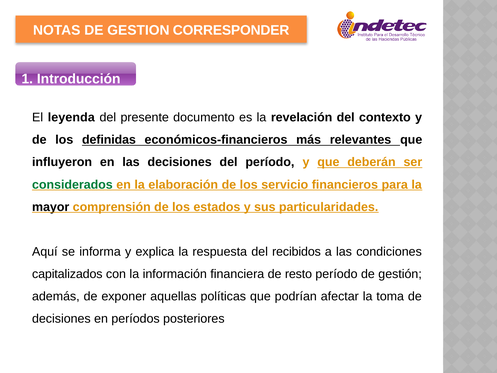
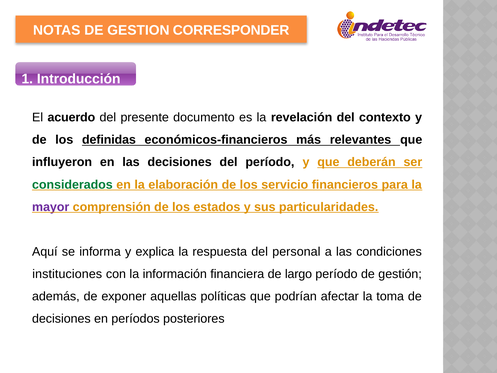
leyenda: leyenda -> acuerdo
mayor colour: black -> purple
recibidos: recibidos -> personal
capitalizados: capitalizados -> instituciones
resto: resto -> largo
